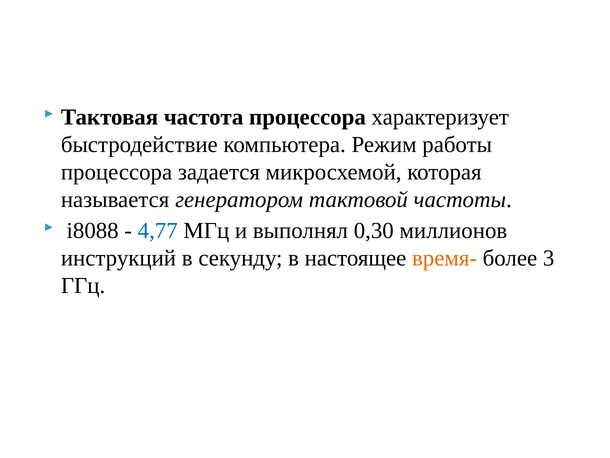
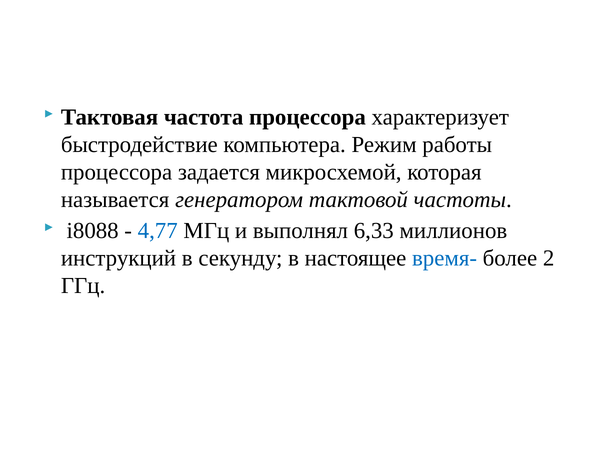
0,30: 0,30 -> 6,33
время- colour: orange -> blue
3: 3 -> 2
